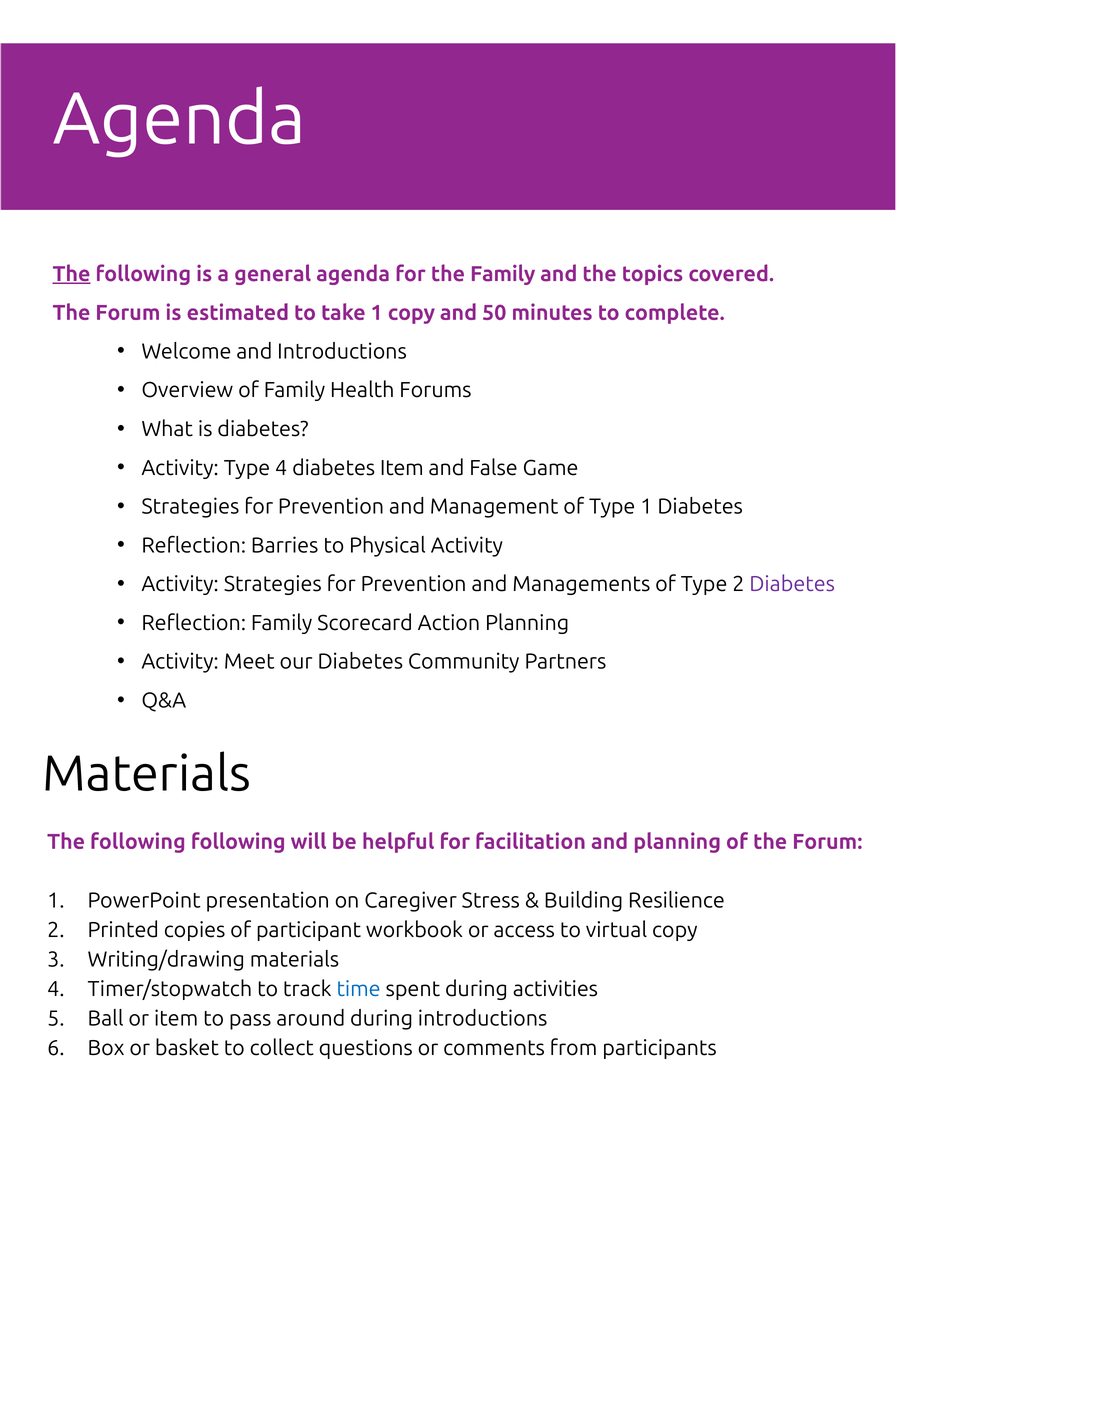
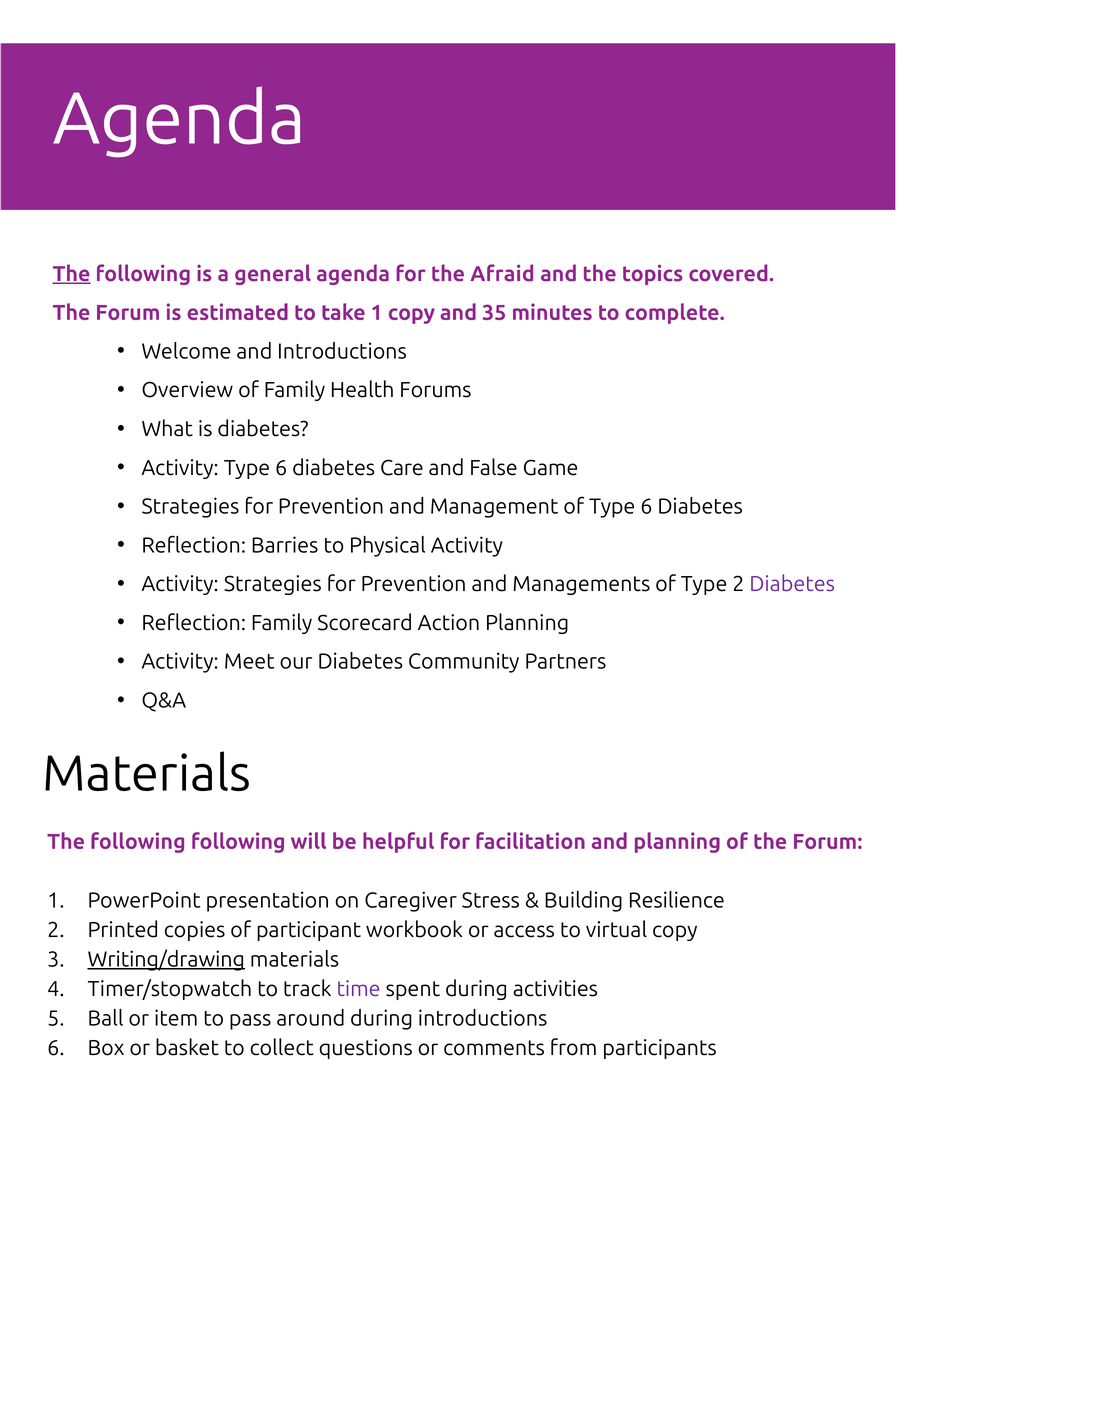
the Family: Family -> Afraid
50: 50 -> 35
Activity Type 4: 4 -> 6
diabetes Item: Item -> Care
of Type 1: 1 -> 6
Writing/drawing underline: none -> present
time colour: blue -> purple
